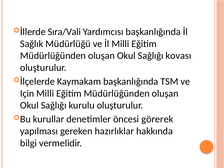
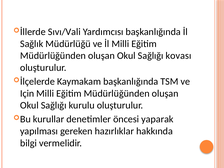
Sıra/Vali: Sıra/Vali -> Sıvı/Vali
görerek: görerek -> yaparak
